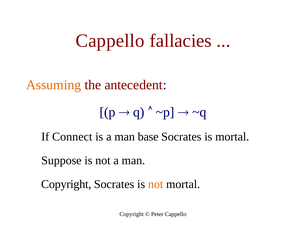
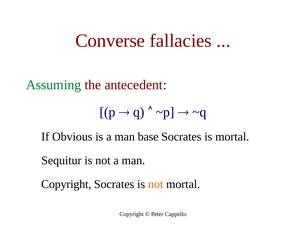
Cappello at (110, 41): Cappello -> Converse
Assuming colour: orange -> green
Connect: Connect -> Obvious
Suppose: Suppose -> Sequitur
